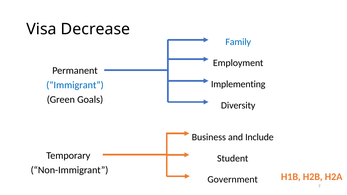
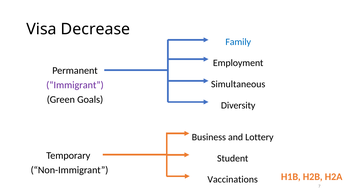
Implementing: Implementing -> Simultaneous
Immigrant colour: blue -> purple
Include: Include -> Lottery
Government: Government -> Vaccinations
